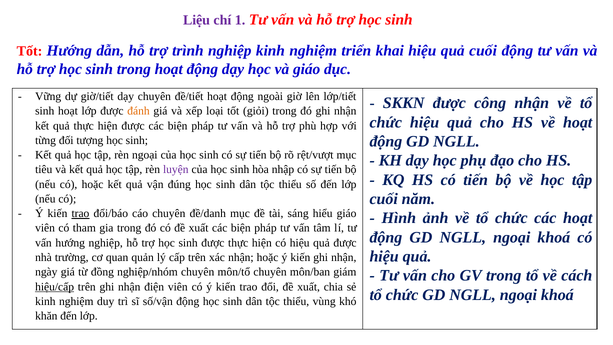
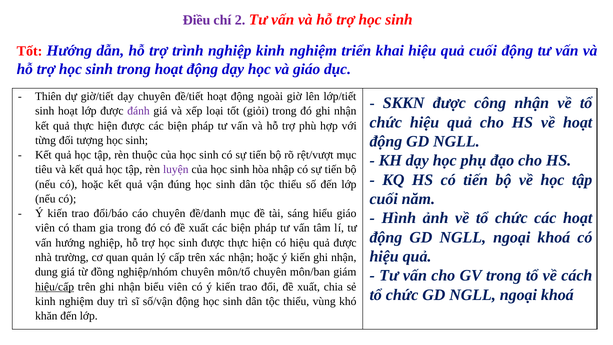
Liệu: Liệu -> Điều
1: 1 -> 2
Vững: Vững -> Thiên
đánh colour: orange -> purple
rèn ngoại: ngoại -> thuộc
trao at (80, 213) underline: present -> none
ngày: ngày -> dung
điện: điện -> biểu
